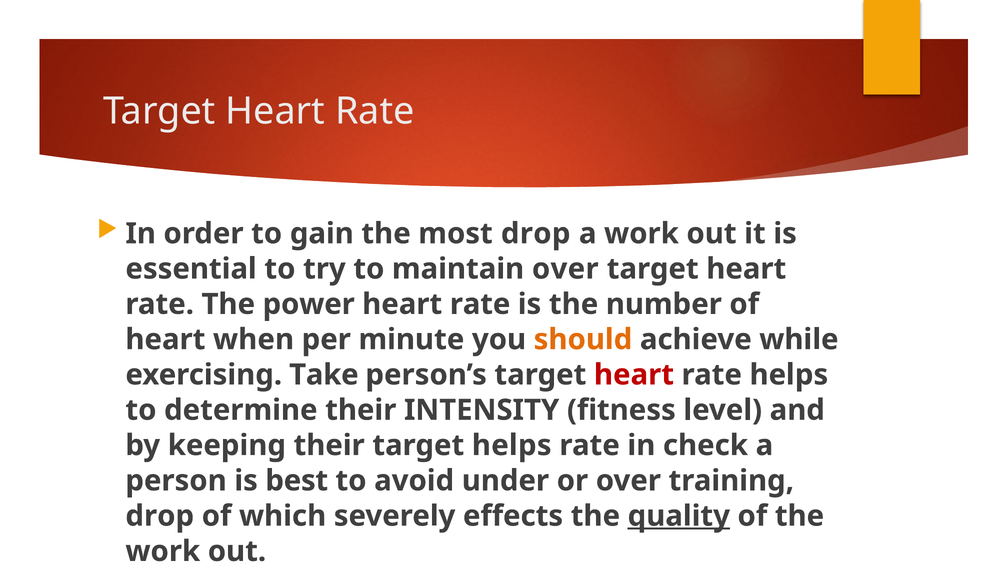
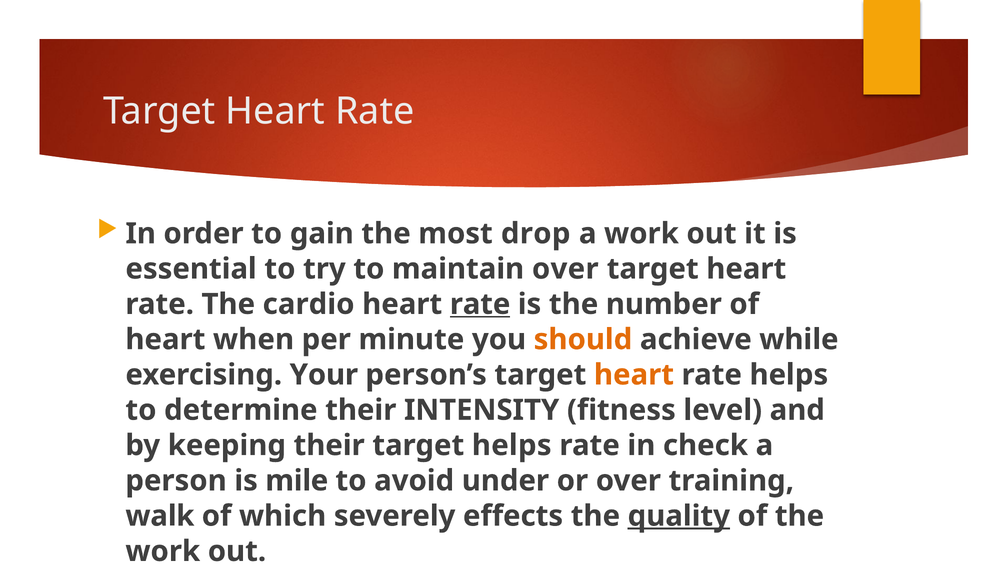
power: power -> cardio
rate at (480, 304) underline: none -> present
Take: Take -> Your
heart at (634, 375) colour: red -> orange
best: best -> mile
drop at (160, 516): drop -> walk
